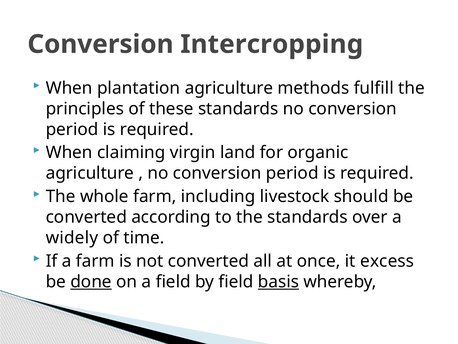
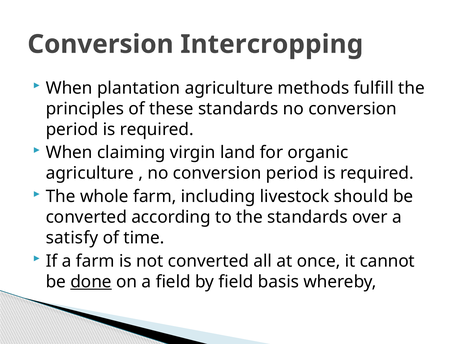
widely: widely -> satisfy
excess: excess -> cannot
basis underline: present -> none
